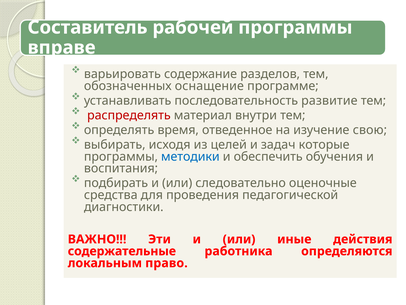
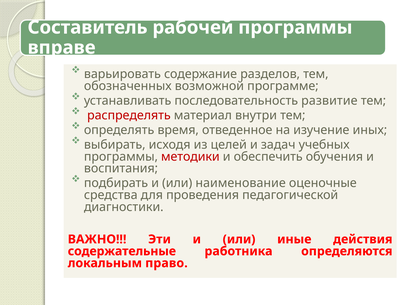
оснащение: оснащение -> возможной
свою: свою -> иных
которые: которые -> учебных
методики colour: blue -> red
следовательно: следовательно -> наименование
